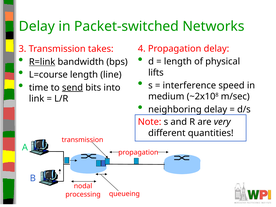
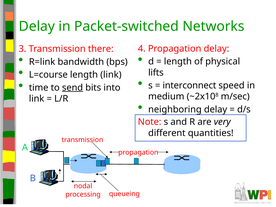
takes: takes -> there
R=link underline: present -> none
length line: line -> link
interference: interference -> interconnect
